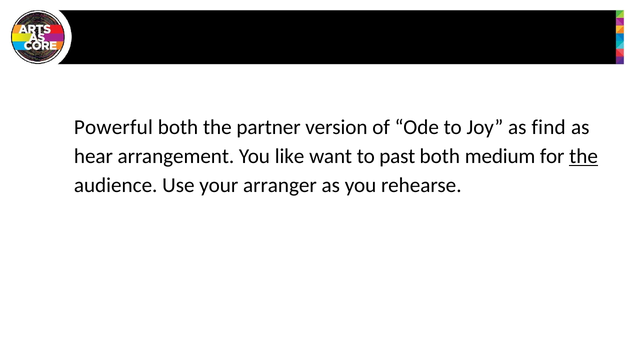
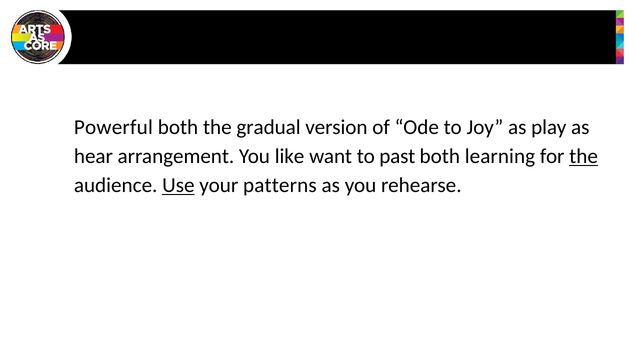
partner: partner -> gradual
find: find -> play
medium: medium -> learning
Use underline: none -> present
arranger: arranger -> patterns
